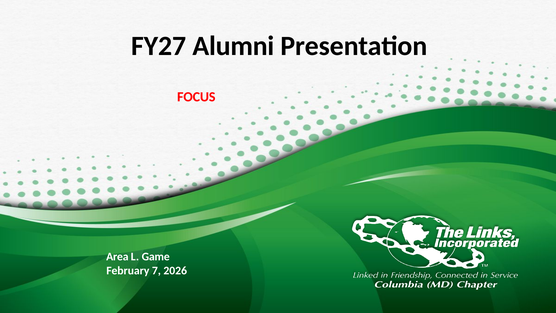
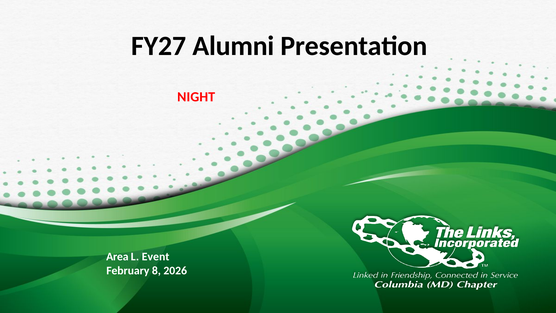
FOCUS: FOCUS -> NIGHT
Game: Game -> Event
7: 7 -> 8
